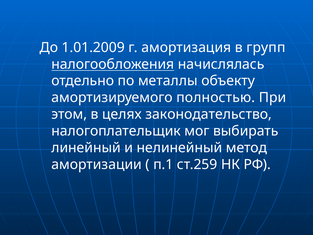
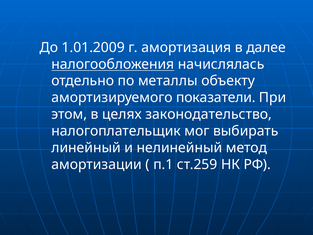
групп: групп -> далее
полностью: полностью -> показатели
